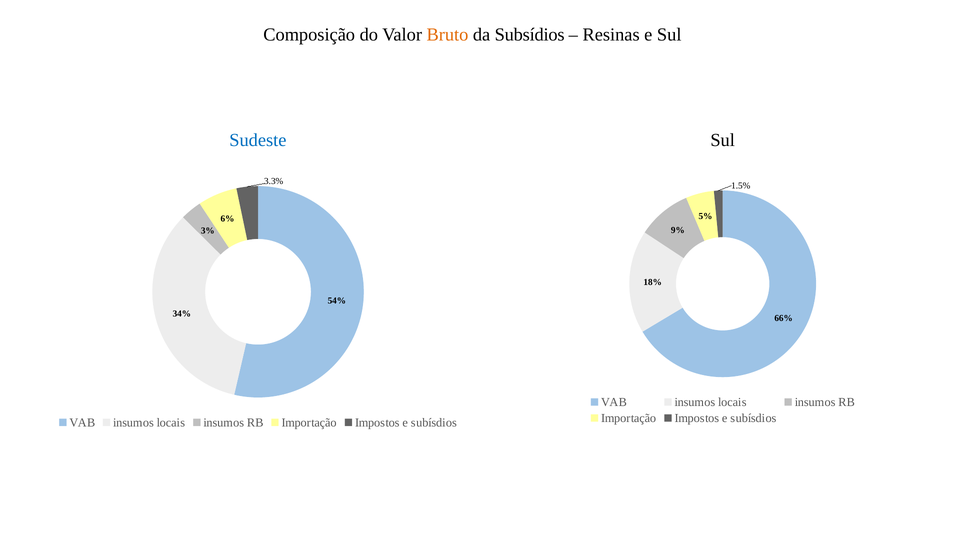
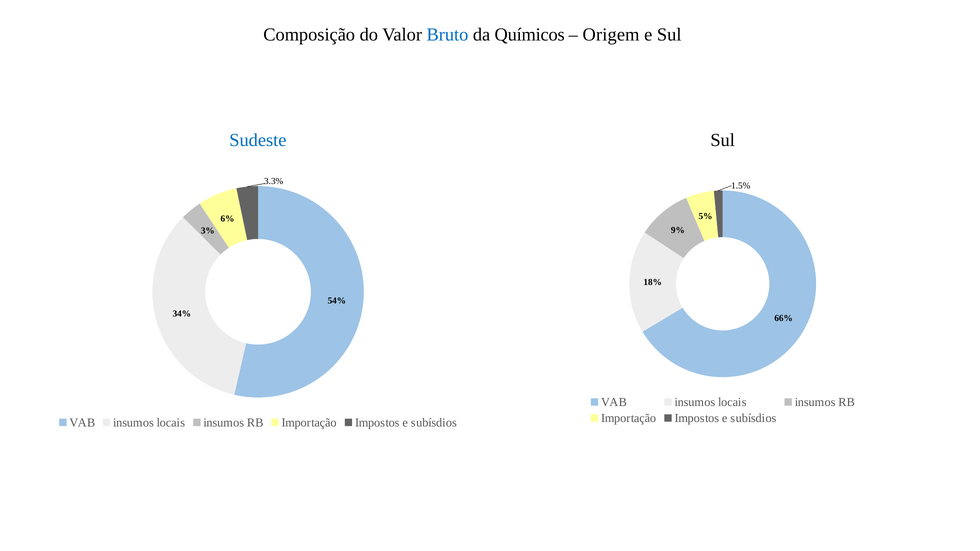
Bruto colour: orange -> blue
Subsídios: Subsídios -> Químicos
Resinas: Resinas -> Origem
